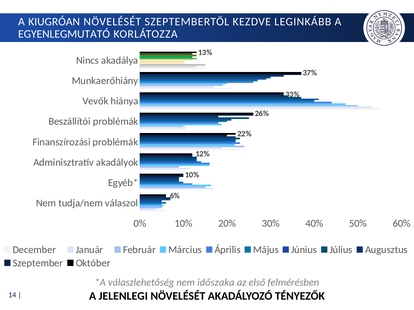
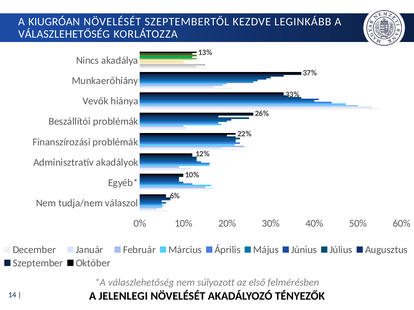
EGYENLEGMUTATÓ at (64, 34): EGYENLEGMUTATÓ -> VÁLASZLEHETŐSÉG
időszaka: időszaka -> súlyozott
